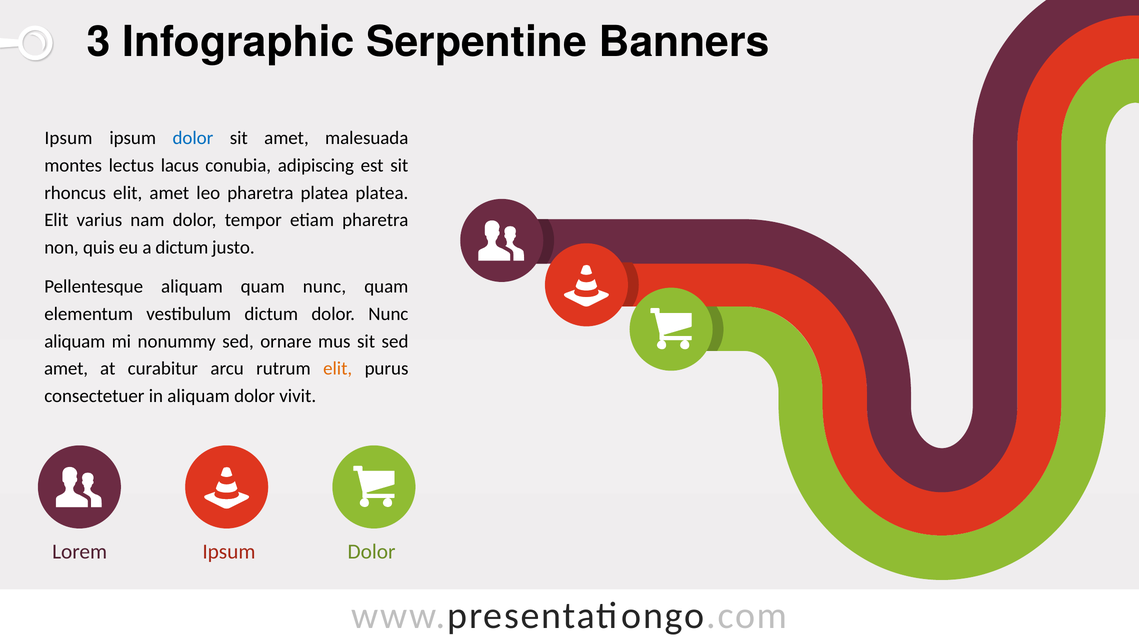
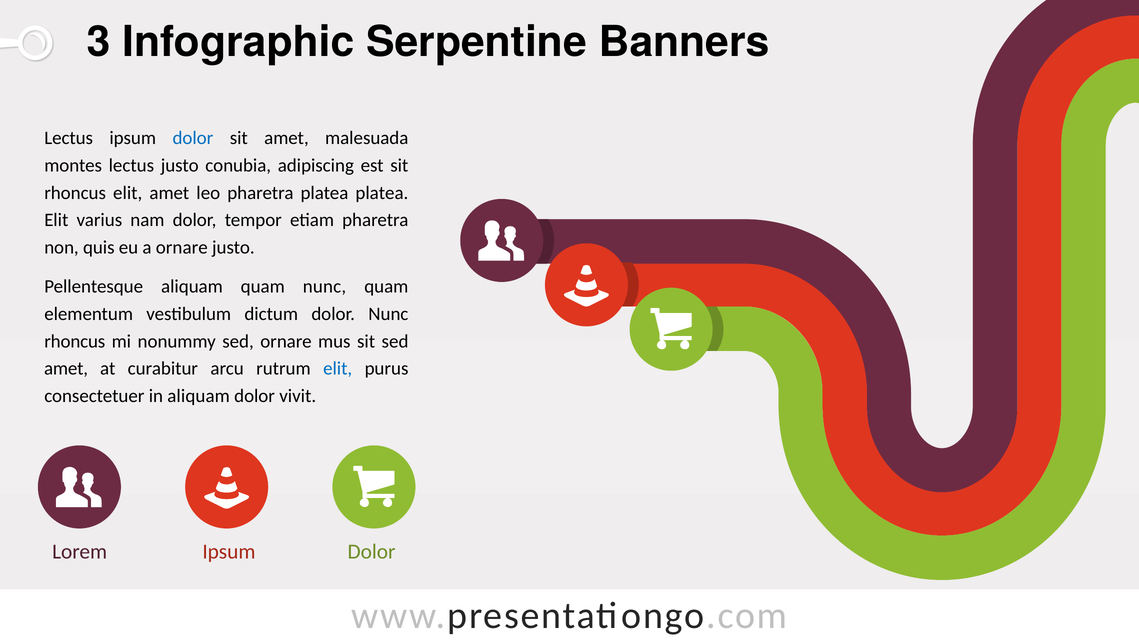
Ipsum at (68, 138): Ipsum -> Lectus
lectus lacus: lacus -> justo
a dictum: dictum -> ornare
aliquam at (75, 341): aliquam -> rhoncus
elit at (338, 368) colour: orange -> blue
